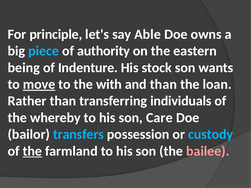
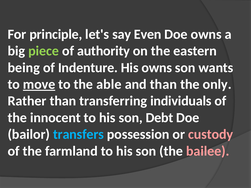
Able: Able -> Even
piece colour: light blue -> light green
His stock: stock -> owns
with: with -> able
loan: loan -> only
whereby: whereby -> innocent
Care: Care -> Debt
custody colour: light blue -> pink
the at (32, 151) underline: present -> none
